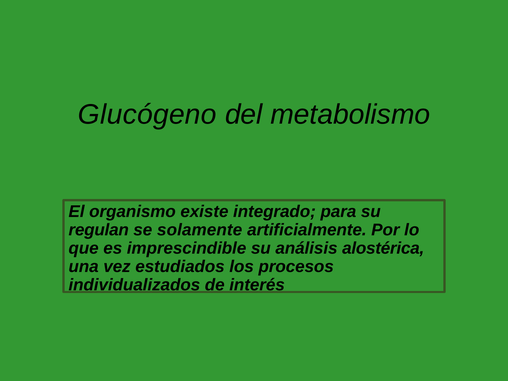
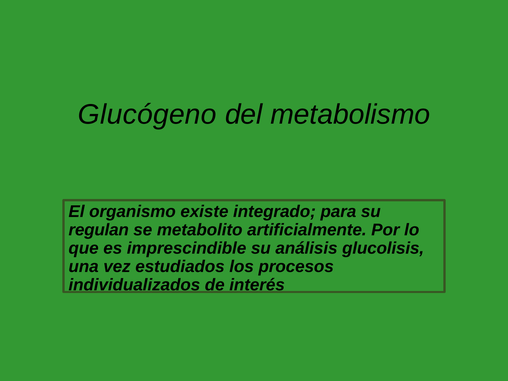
solamente: solamente -> metabolito
alostérica: alostérica -> glucolisis
